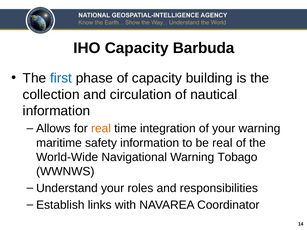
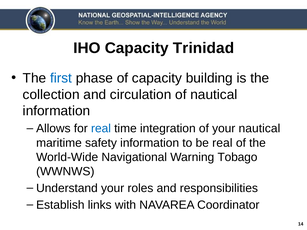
Barbuda: Barbuda -> Trinidad
real at (101, 129) colour: orange -> blue
your warning: warning -> nautical
